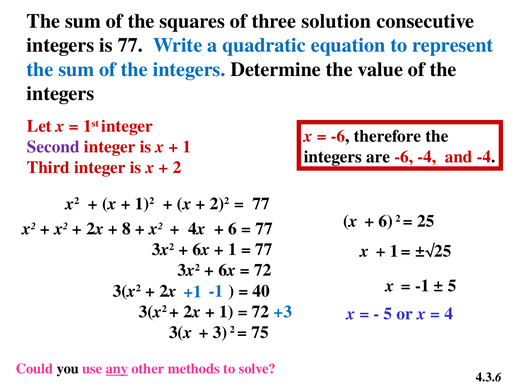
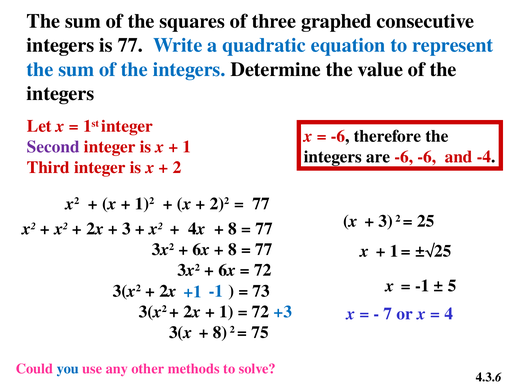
solution: solution -> graphed
-6 -4: -4 -> -6
6 at (386, 222): 6 -> 3
8 at (127, 229): 8 -> 3
6 at (233, 229): 6 -> 8
1 at (233, 250): 1 -> 8
40: 40 -> 73
5 at (388, 314): 5 -> 7
3 at (220, 333): 3 -> 8
you colour: black -> blue
any underline: present -> none
